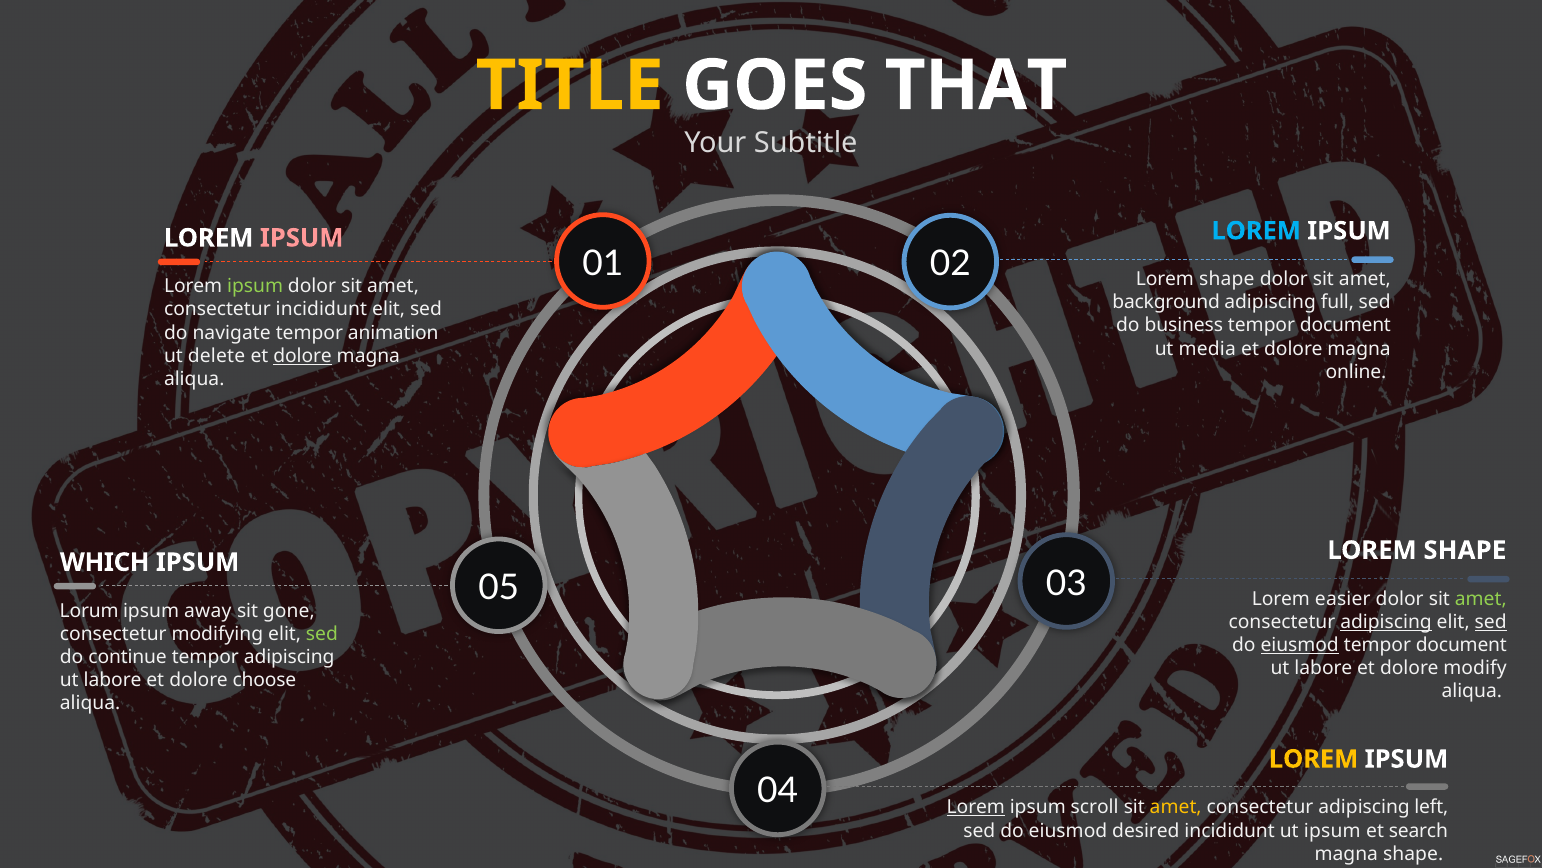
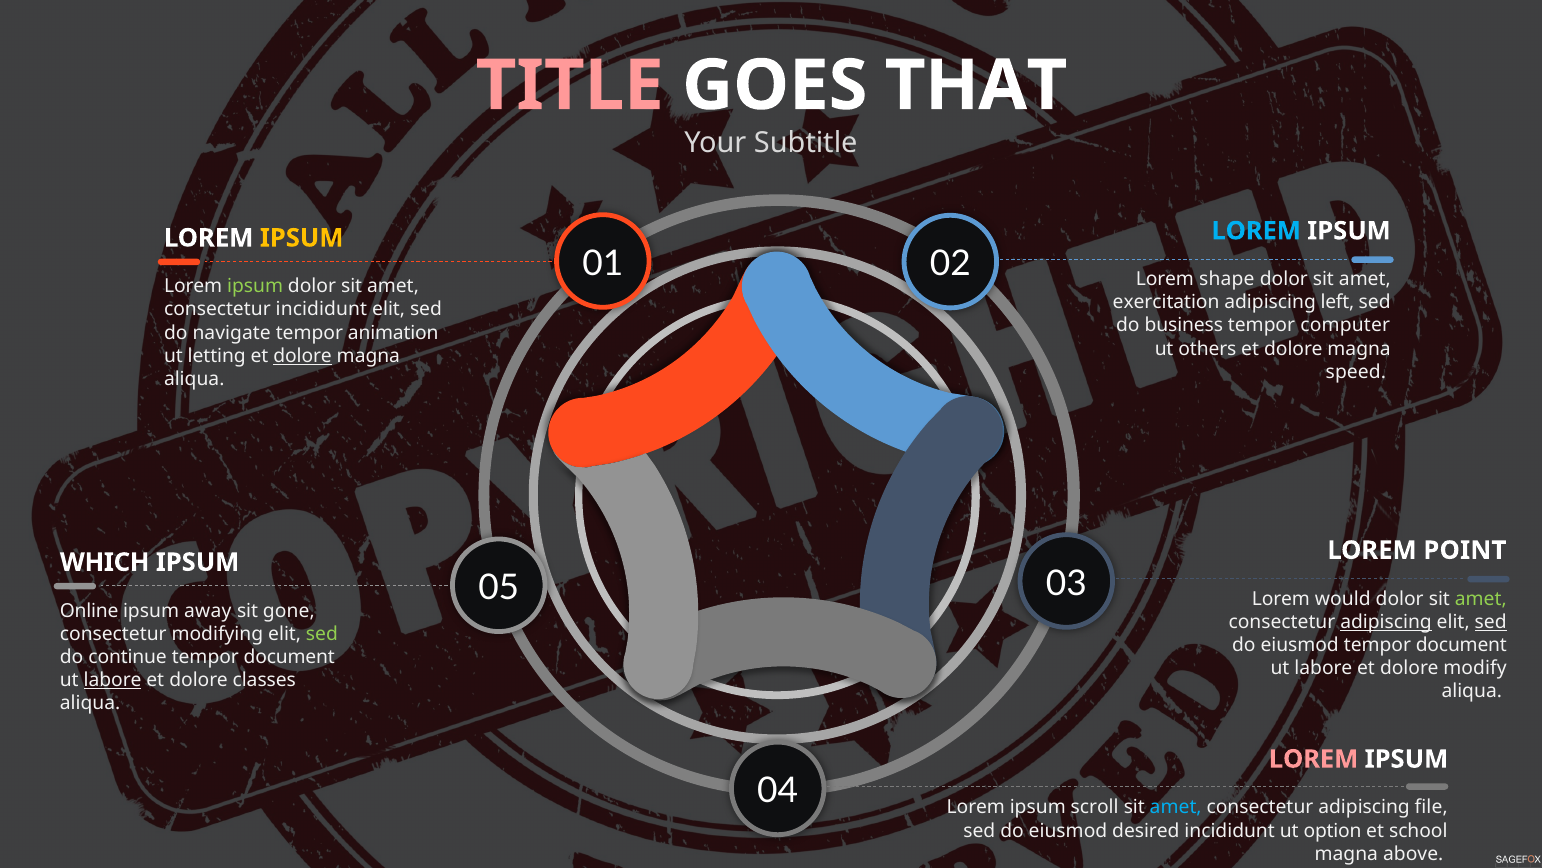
TITLE colour: yellow -> pink
IPSUM at (302, 238) colour: pink -> yellow
background: background -> exercitation
full: full -> left
document at (1345, 325): document -> computer
media: media -> others
delete: delete -> letting
online: online -> speed
SHAPE at (1465, 550): SHAPE -> POINT
easier: easier -> would
Lorum: Lorum -> Online
eiusmod at (1300, 645) underline: present -> none
adipiscing at (289, 656): adipiscing -> document
labore at (113, 680) underline: none -> present
choose: choose -> classes
LOREM at (1314, 759) colour: yellow -> pink
Lorem at (976, 807) underline: present -> none
amet at (1176, 807) colour: yellow -> light blue
left: left -> file
ut ipsum: ipsum -> option
search: search -> school
magna shape: shape -> above
